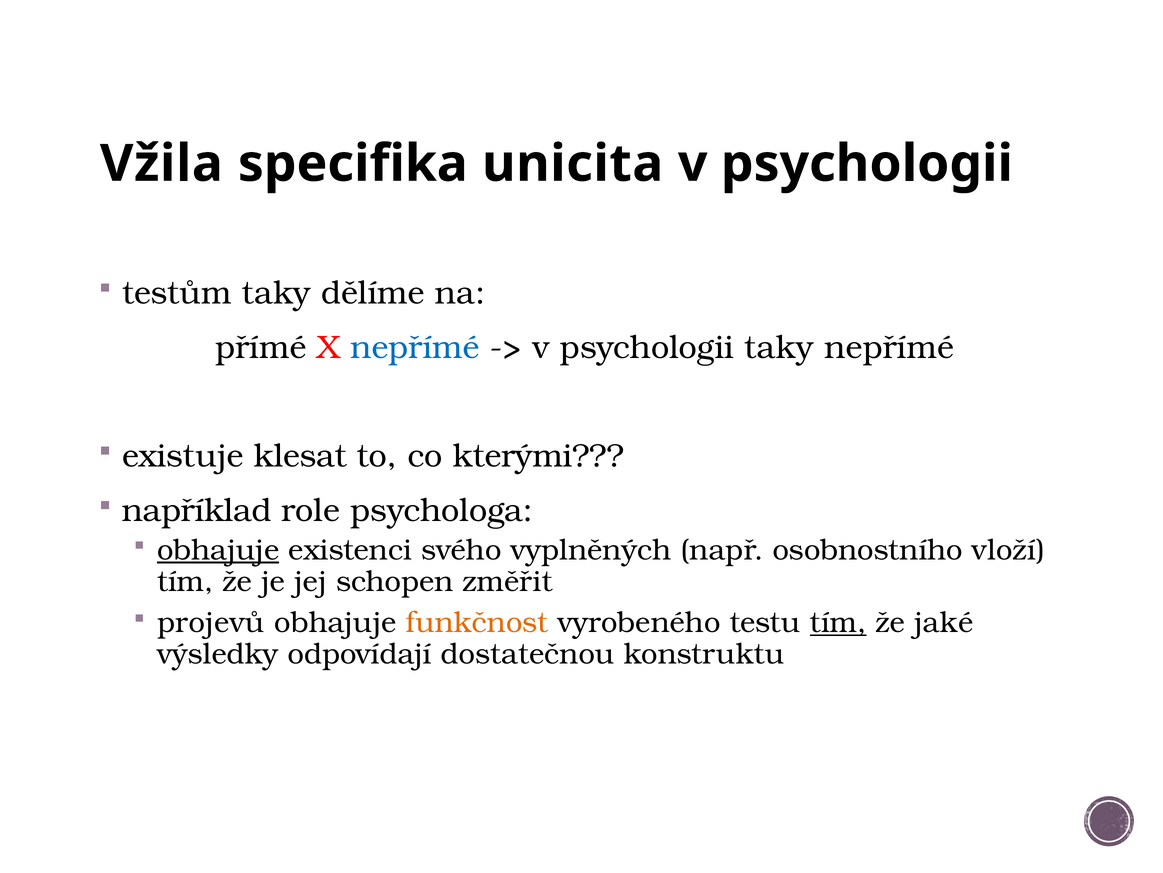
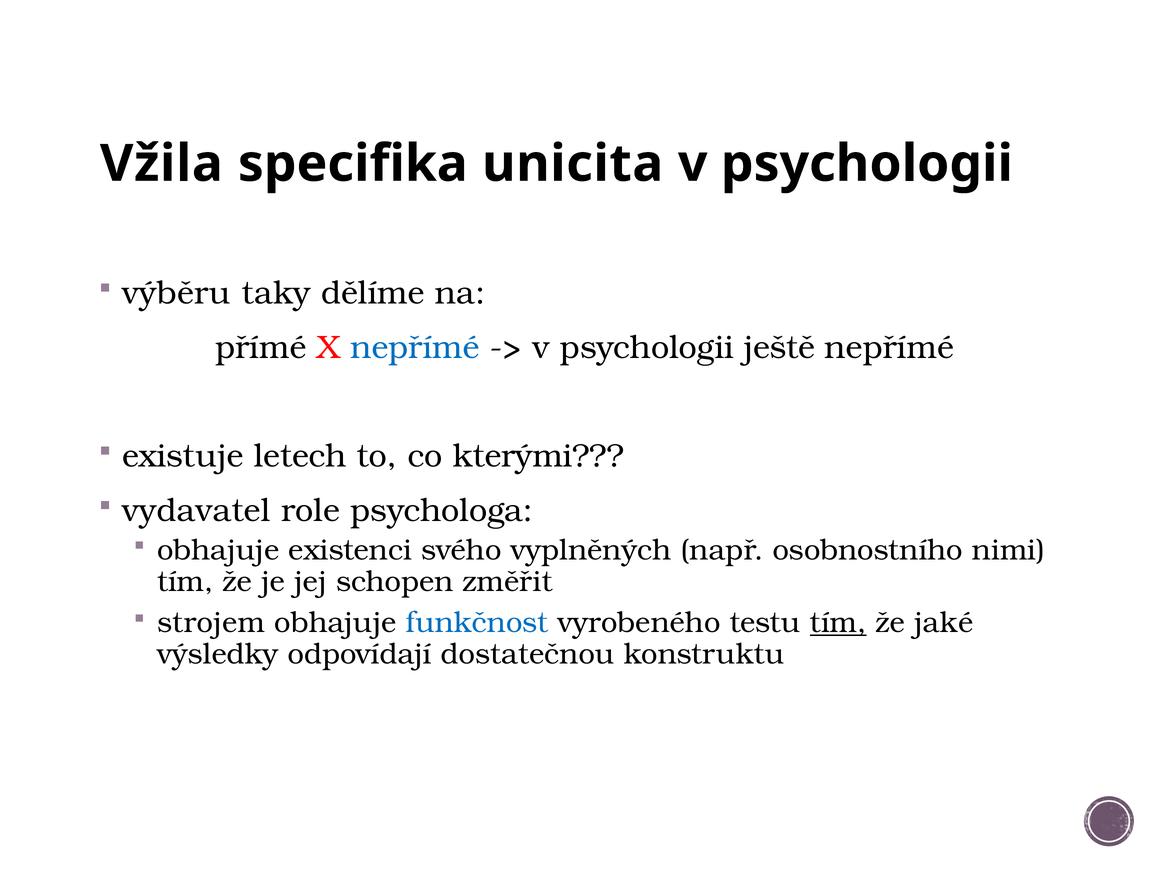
testům: testům -> výběru
psychologii taky: taky -> ještě
klesat: klesat -> letech
například: například -> vydavatel
obhajuje at (218, 550) underline: present -> none
vloží: vloží -> nimi
projevů: projevů -> strojem
funkčnost colour: orange -> blue
